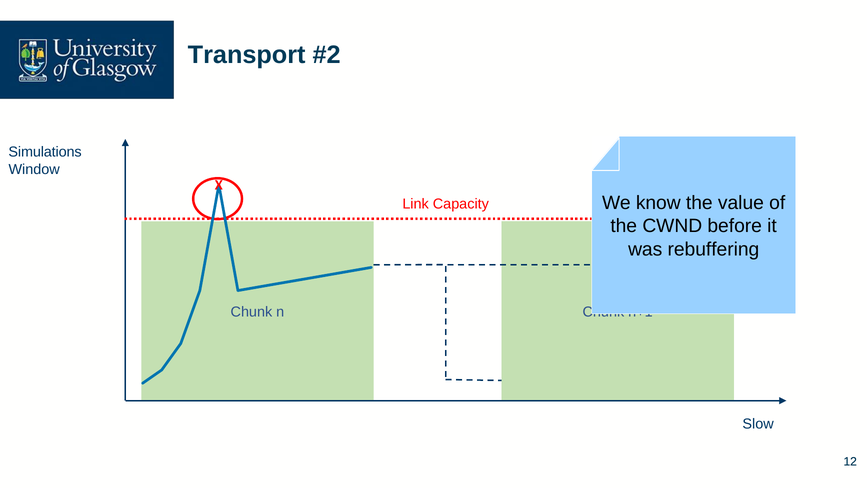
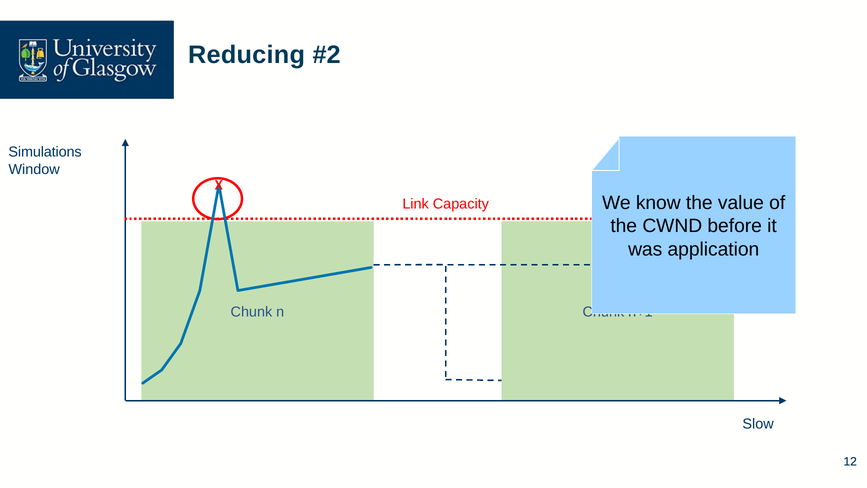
Transport: Transport -> Reducing
rebuffering: rebuffering -> application
